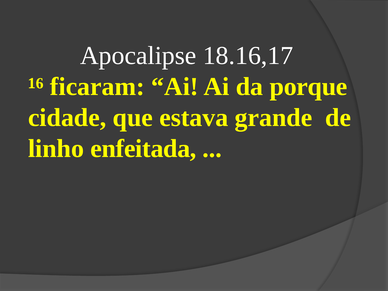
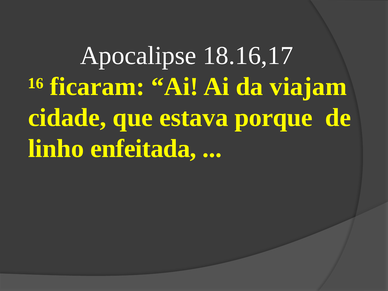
porque: porque -> viajam
grande: grande -> porque
